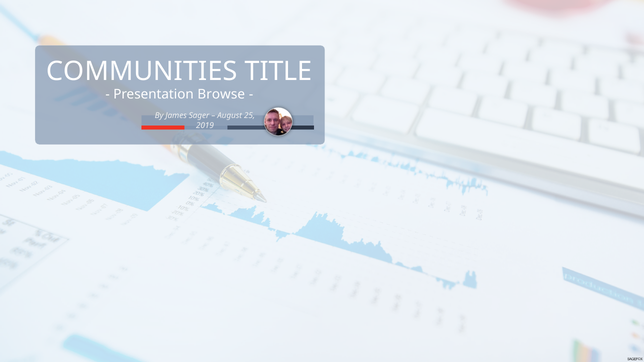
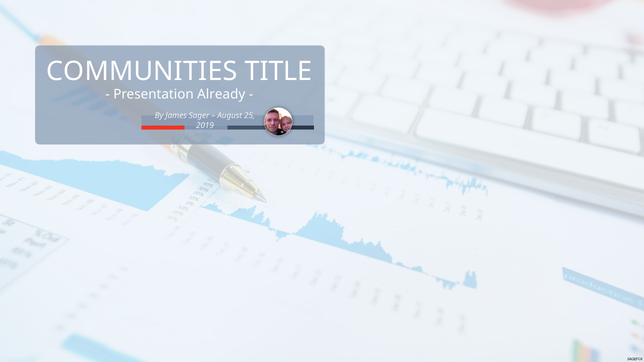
Browse: Browse -> Already
